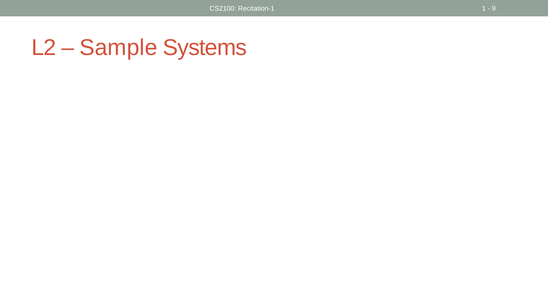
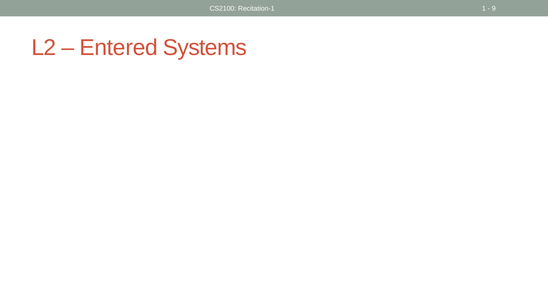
Sample: Sample -> Entered
